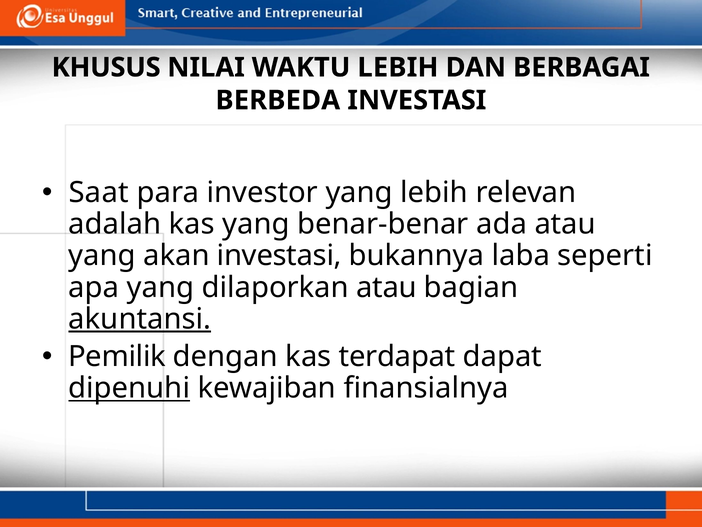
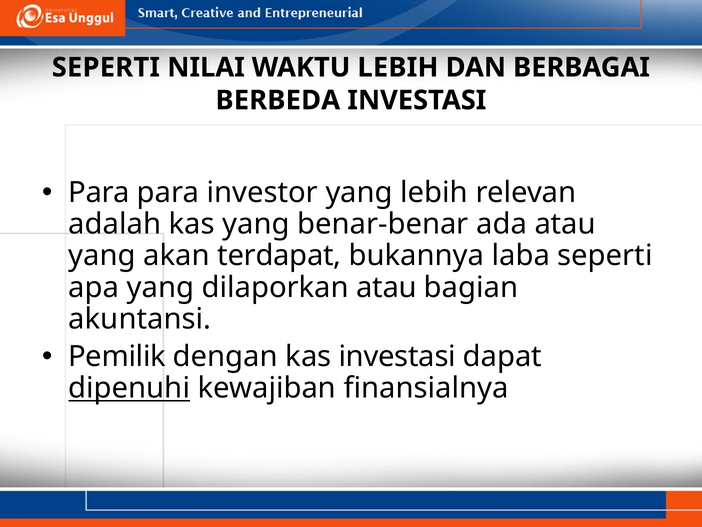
KHUSUS at (106, 67): KHUSUS -> SEPERTI
Saat at (99, 192): Saat -> Para
akan investasi: investasi -> terdapat
akuntansi underline: present -> none
kas terdapat: terdapat -> investasi
